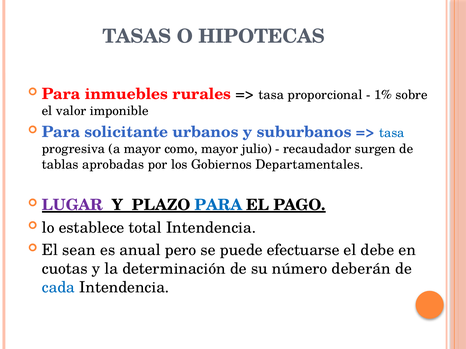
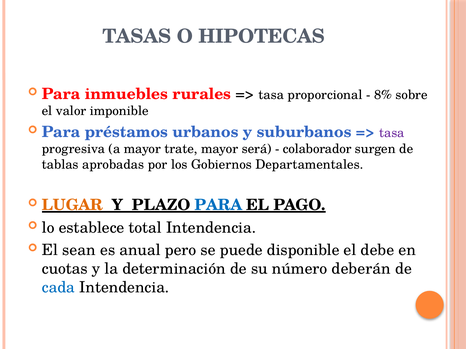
1%: 1% -> 8%
solicitante: solicitante -> préstamos
tasa at (392, 133) colour: blue -> purple
como: como -> trate
julio: julio -> será
recaudador: recaudador -> colaborador
LUGAR colour: purple -> orange
efectuarse: efectuarse -> disponible
